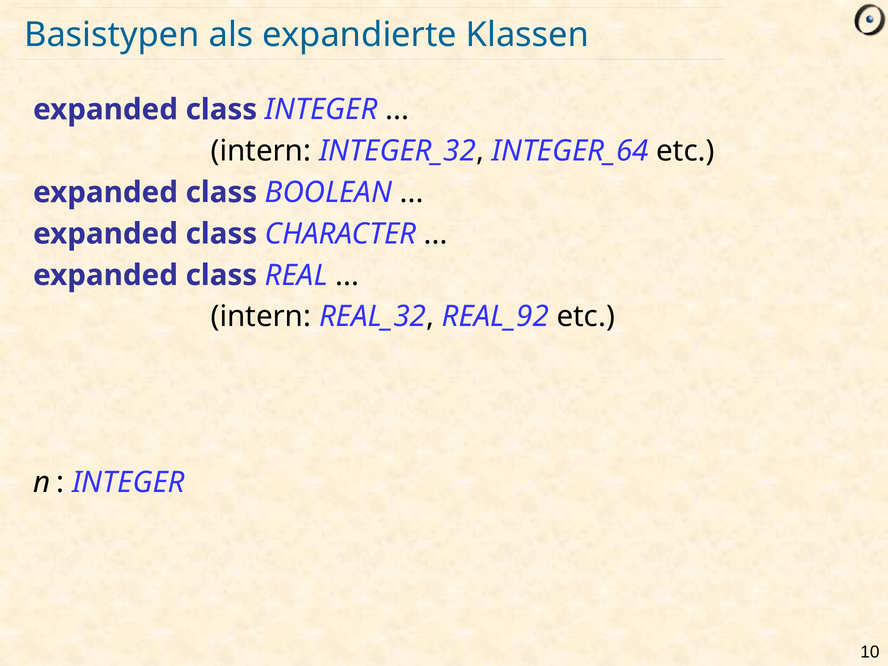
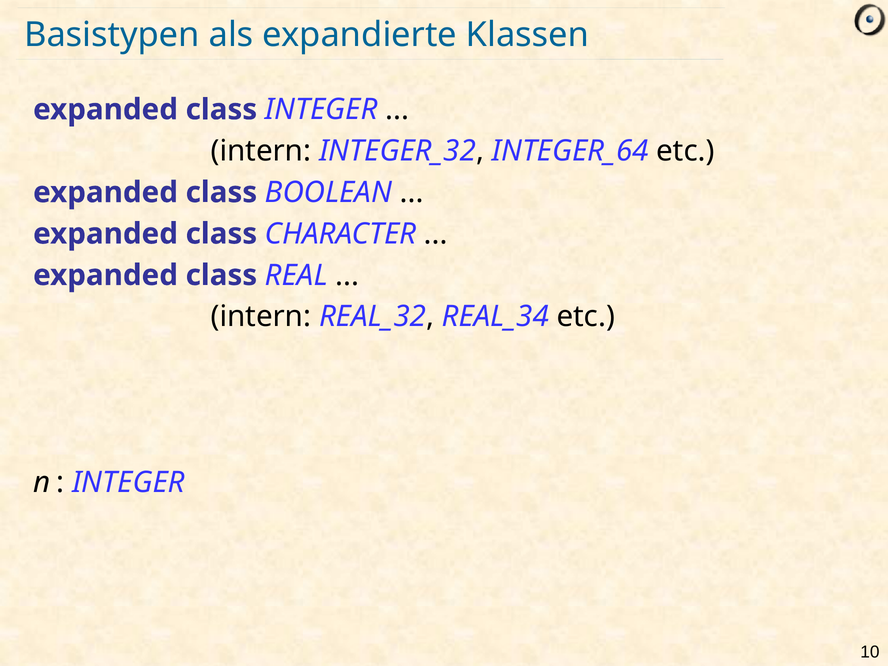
REAL_92: REAL_92 -> REAL_34
